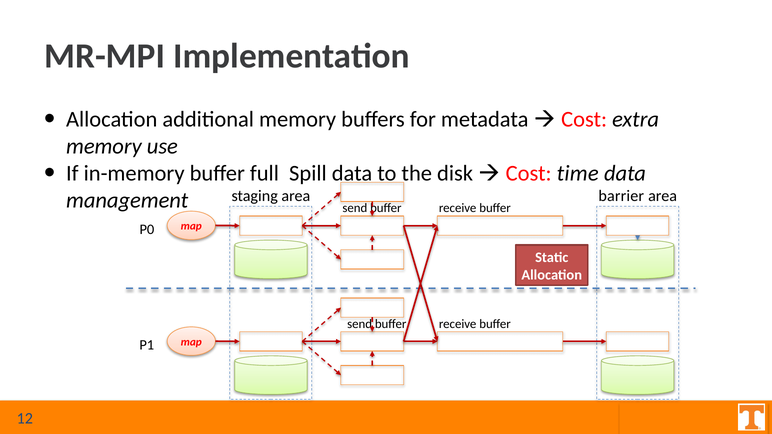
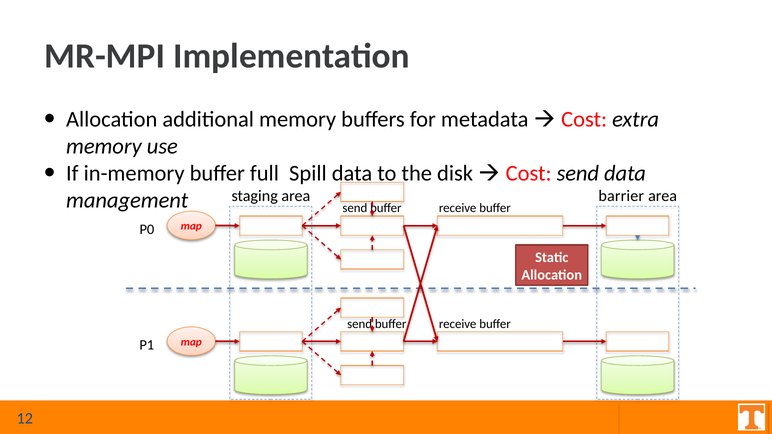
Cost time: time -> send
